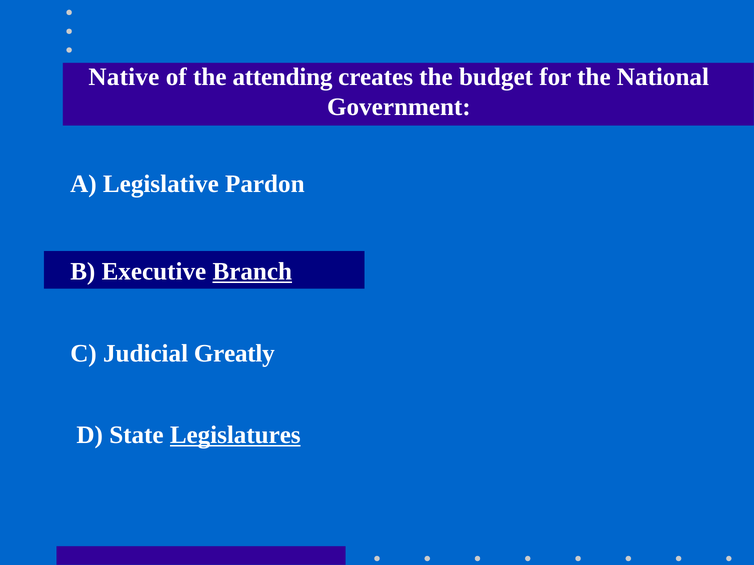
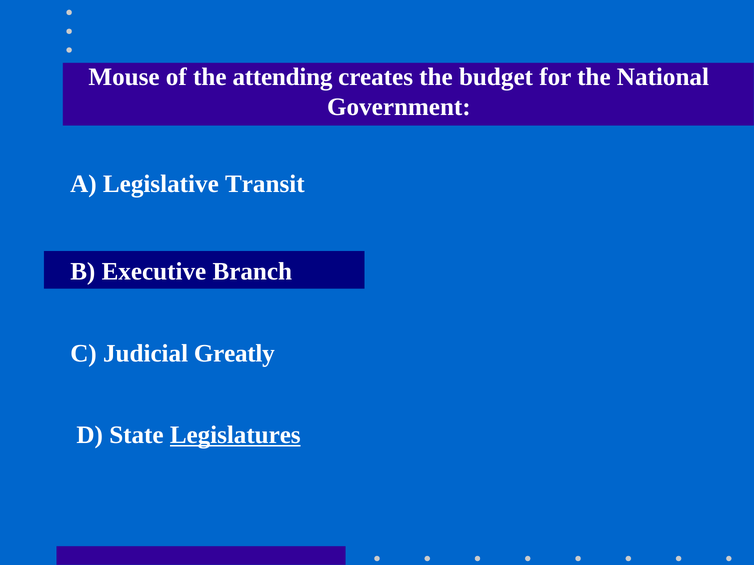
Native: Native -> Mouse
Pardon: Pardon -> Transit
Branch underline: present -> none
